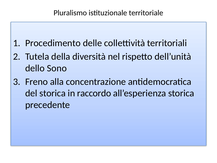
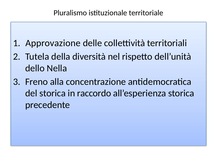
Procedimento: Procedimento -> Approvazione
Sono: Sono -> Nella
